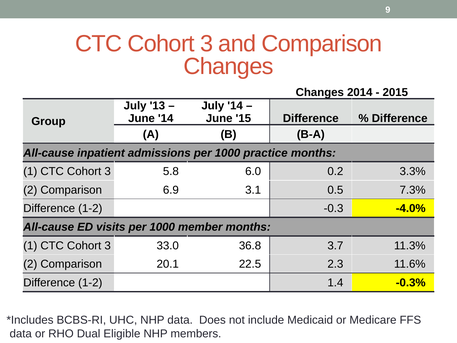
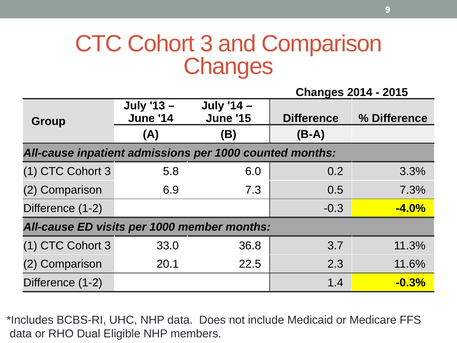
practice: practice -> counted
3.1: 3.1 -> 7.3
